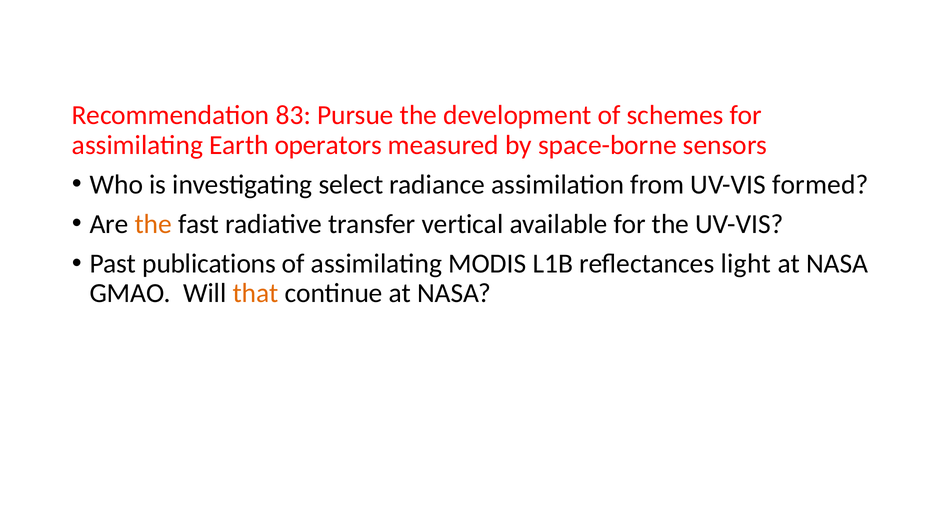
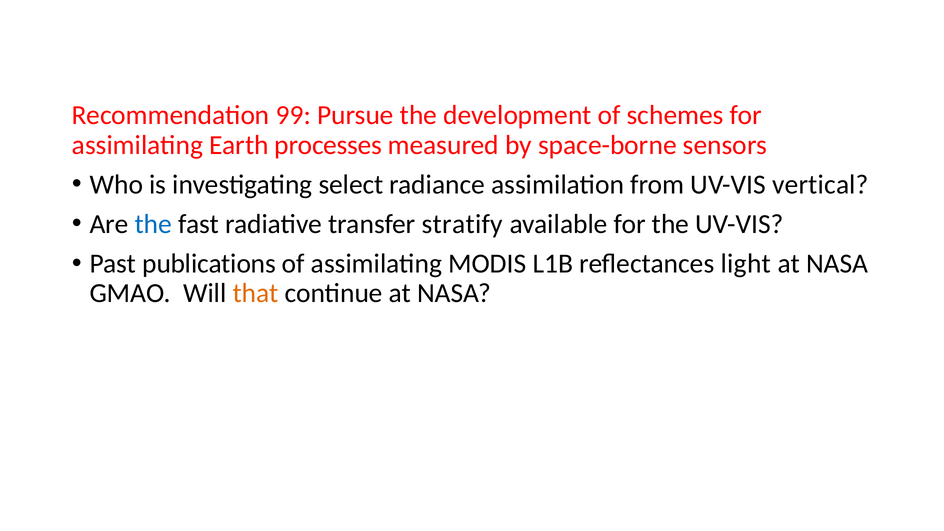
83: 83 -> 99
operators: operators -> processes
formed: formed -> vertical
the at (153, 224) colour: orange -> blue
vertical: vertical -> stratify
